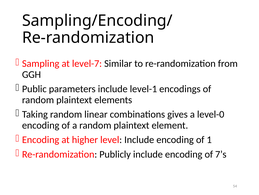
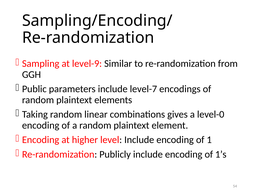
level-7: level-7 -> level-9
level-1: level-1 -> level-7
7’s: 7’s -> 1’s
